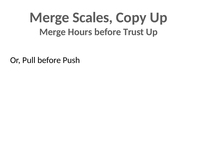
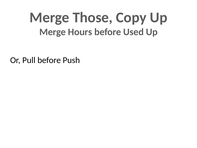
Scales: Scales -> Those
Trust: Trust -> Used
